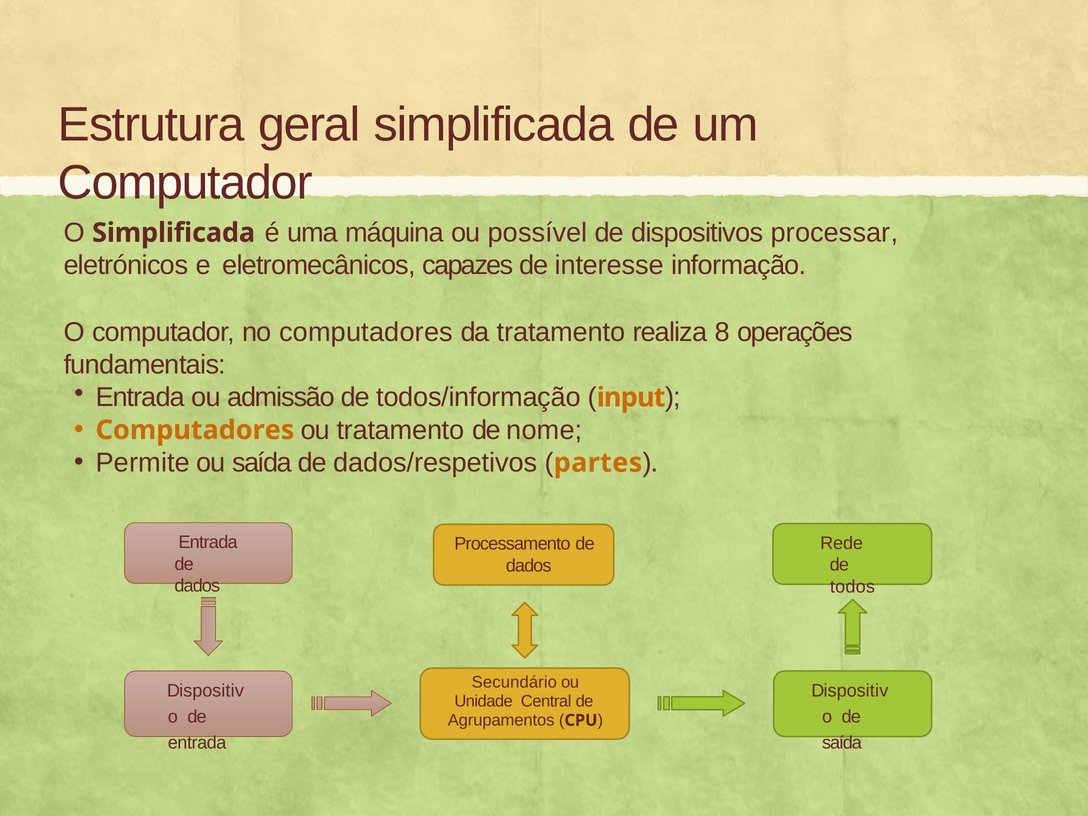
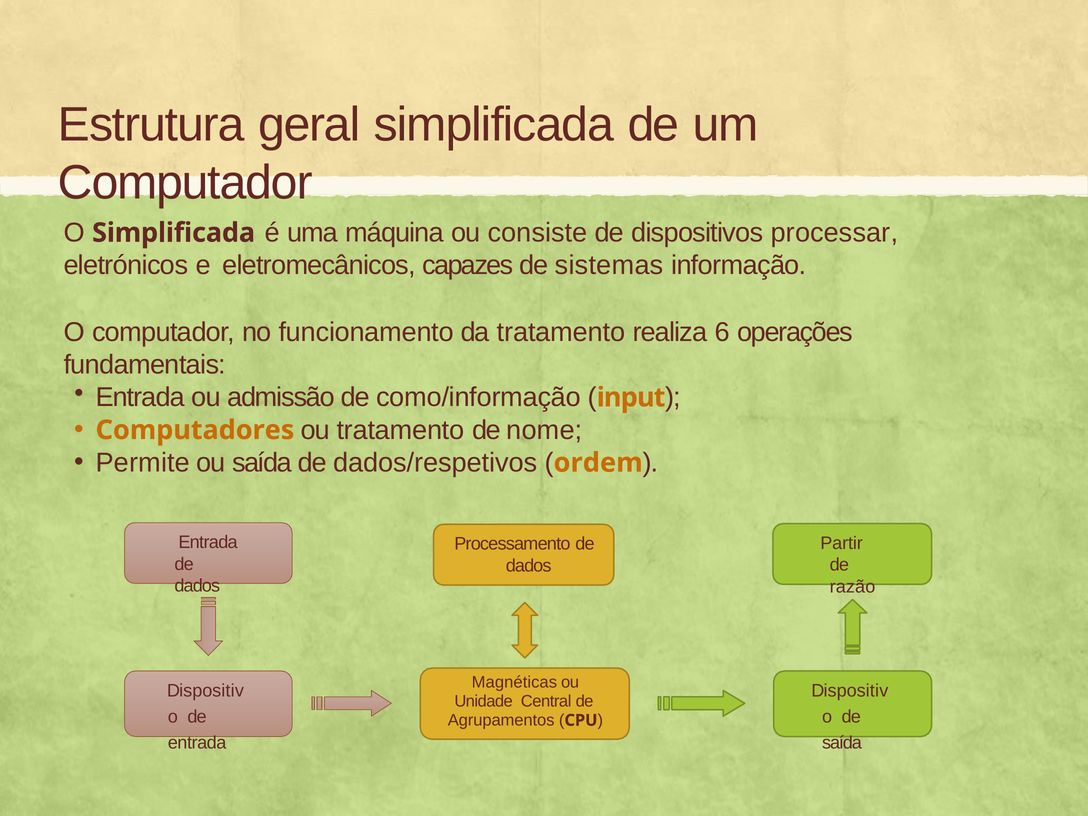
possível: possível -> consiste
interesse: interesse -> sistemas
no computadores: computadores -> funcionamento
8: 8 -> 6
todos/informação: todos/informação -> como/informação
partes: partes -> ordem
Rede: Rede -> Partir
todos: todos -> razão
Secundário: Secundário -> Magnéticas
